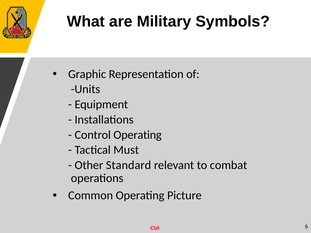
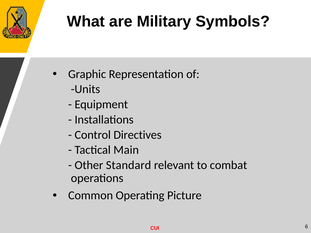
Control Operating: Operating -> Directives
Must: Must -> Main
